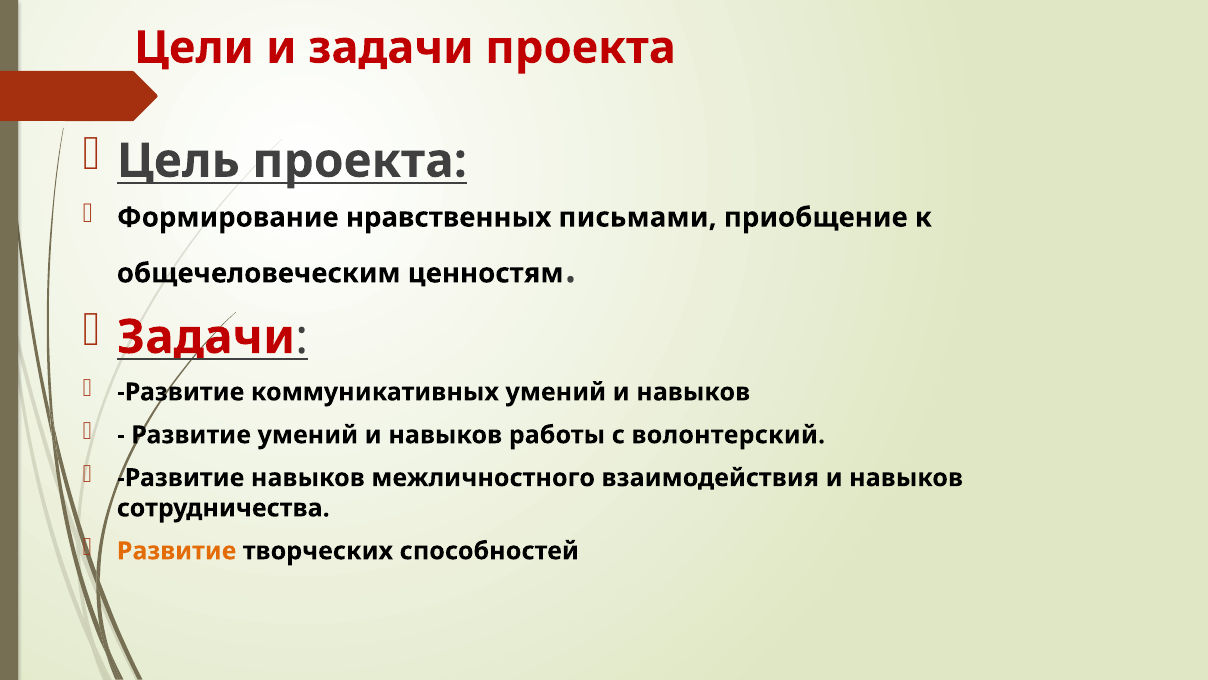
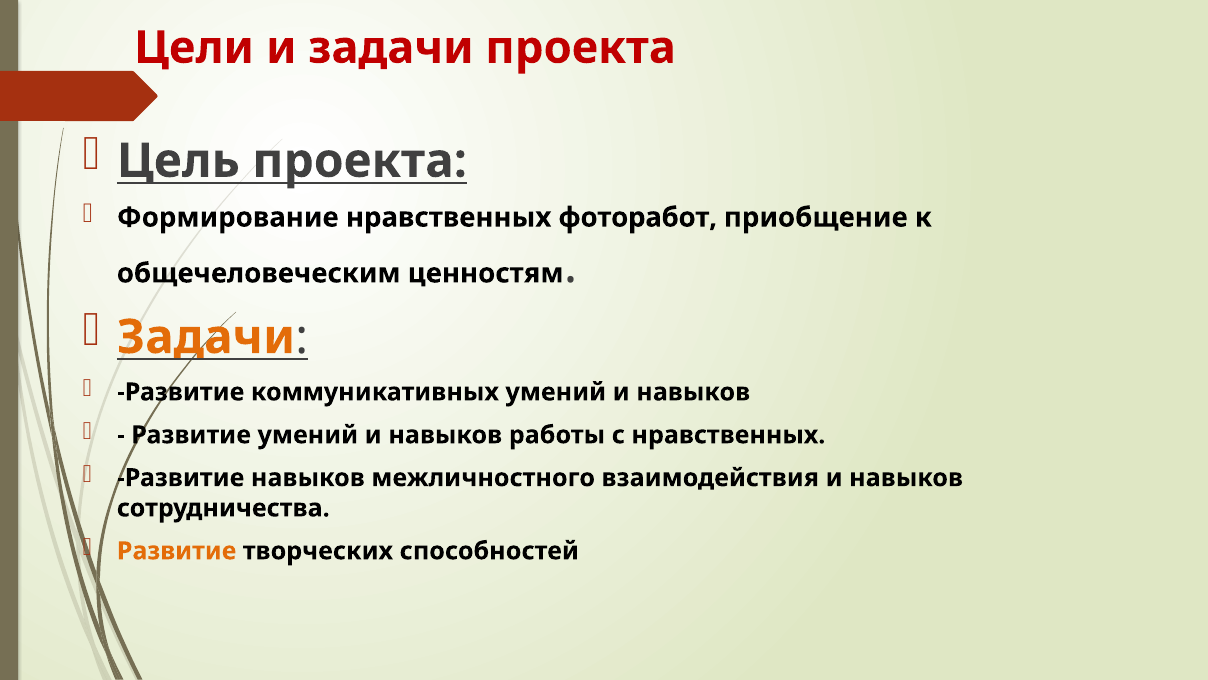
письмами: письмами -> фоторабот
Задачи at (206, 337) colour: red -> orange
с волонтерский: волонтерский -> нравственных
